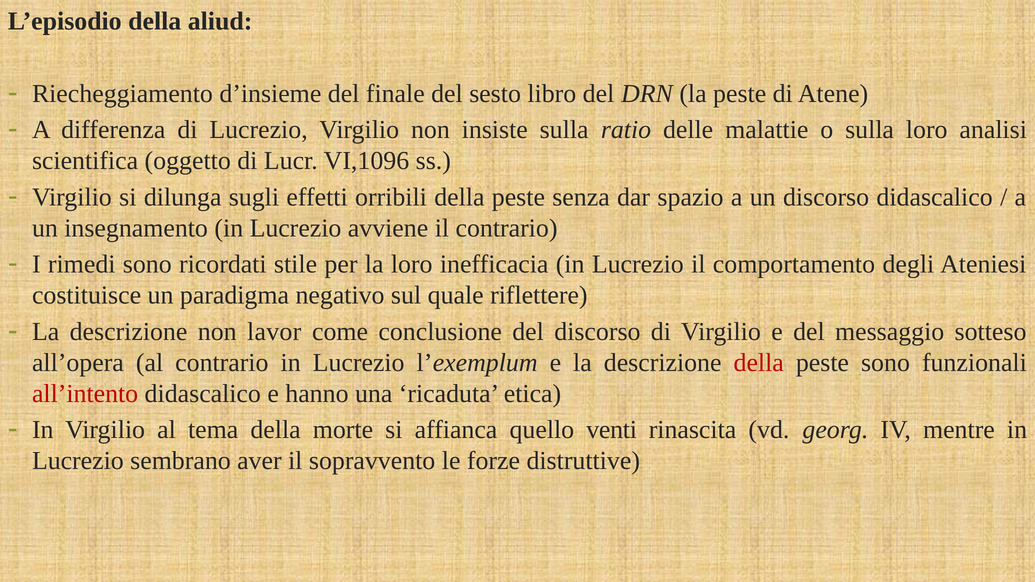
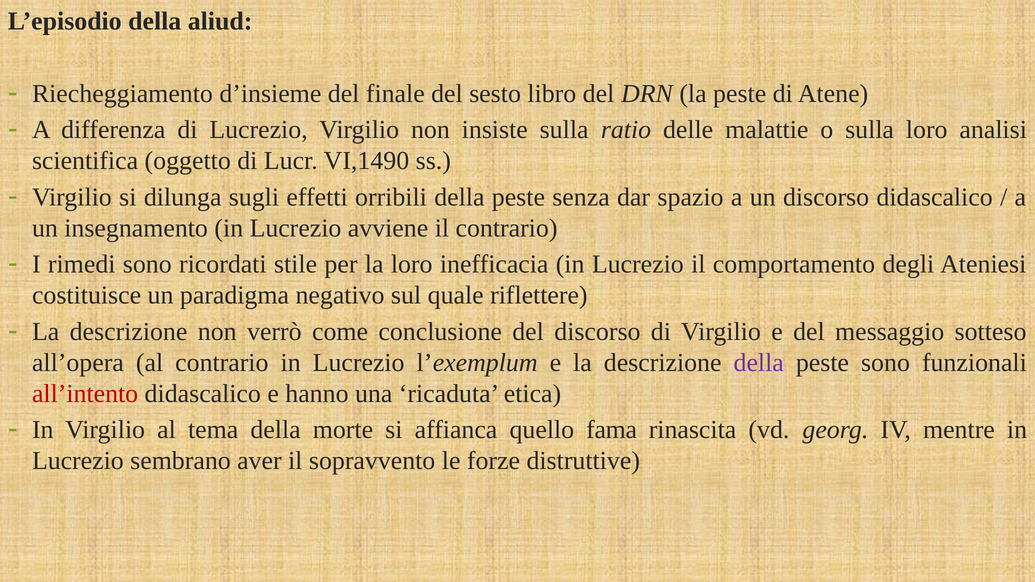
VI,1096: VI,1096 -> VI,1490
lavor: lavor -> verrò
della at (759, 363) colour: red -> purple
venti: venti -> fama
